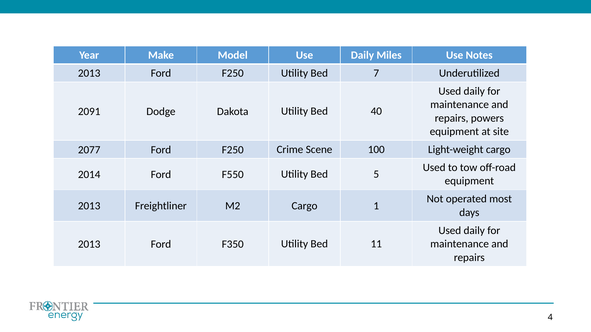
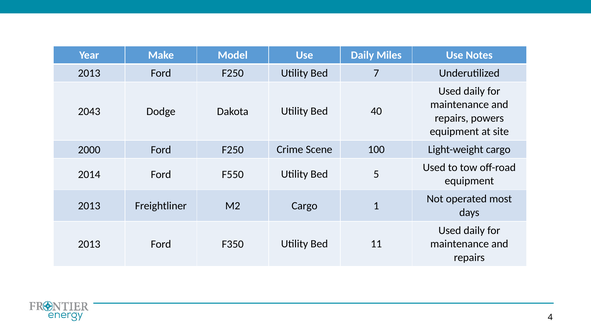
2091: 2091 -> 2043
2077: 2077 -> 2000
